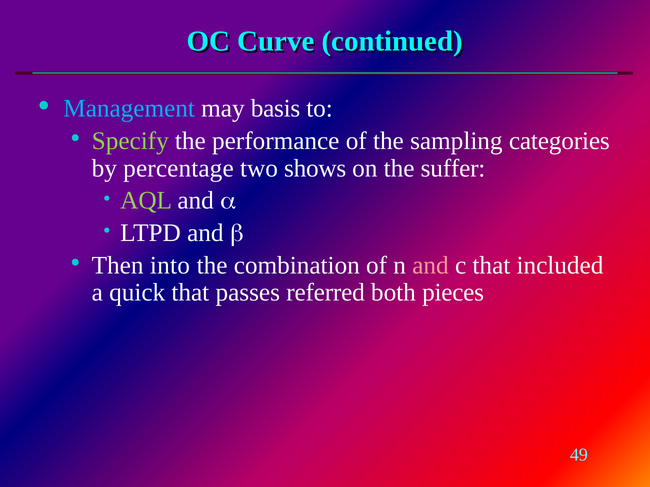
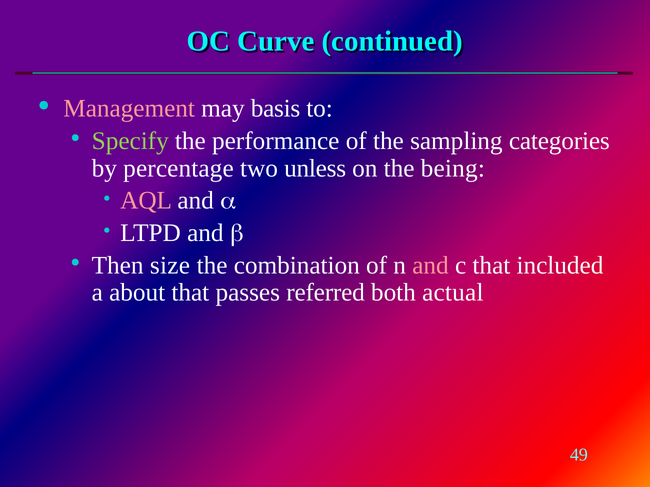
Management colour: light blue -> pink
shows: shows -> unless
suffer: suffer -> being
AQL colour: light green -> pink
into: into -> size
quick: quick -> about
pieces: pieces -> actual
